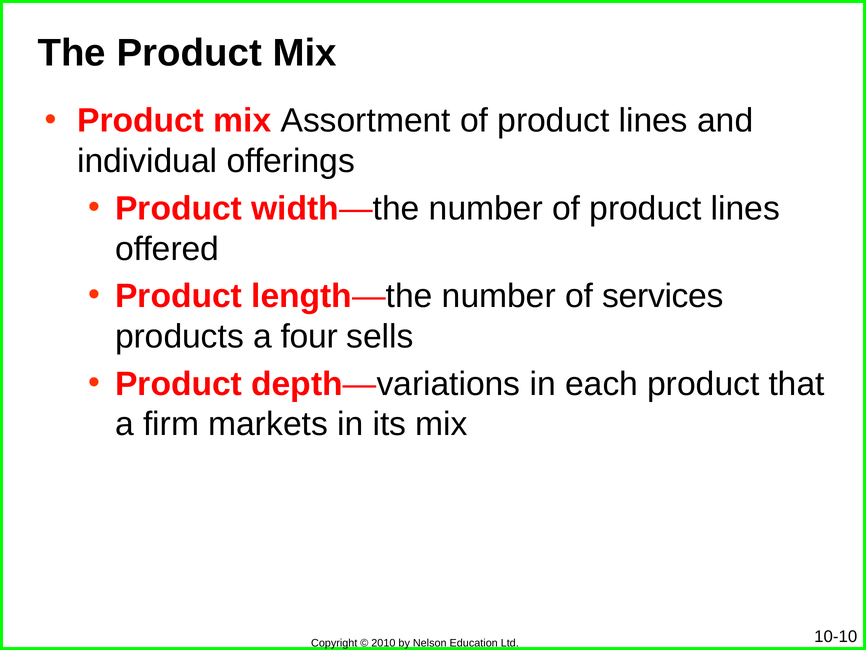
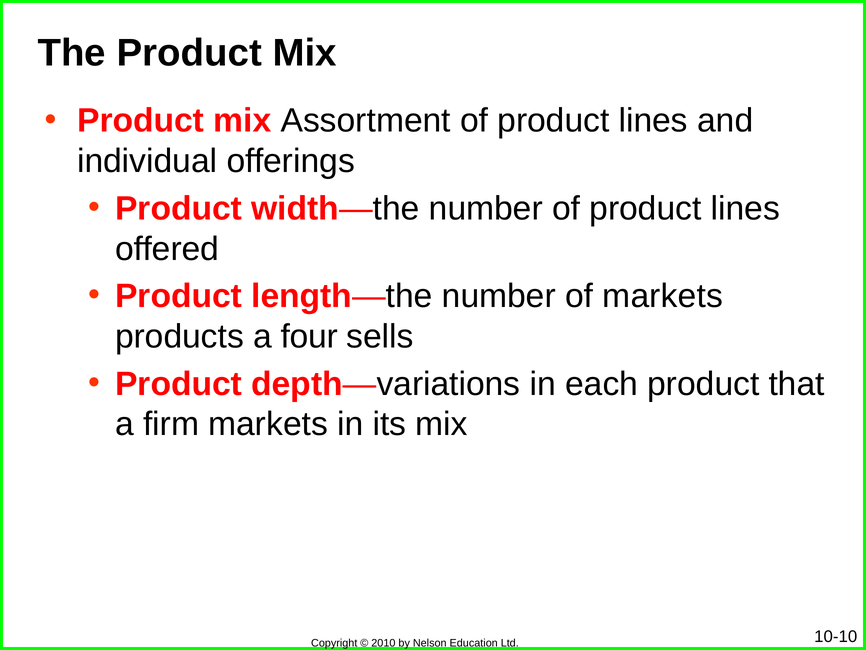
of services: services -> markets
